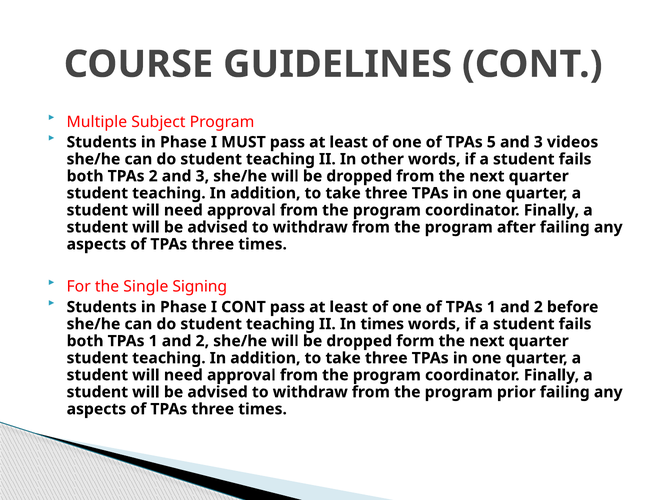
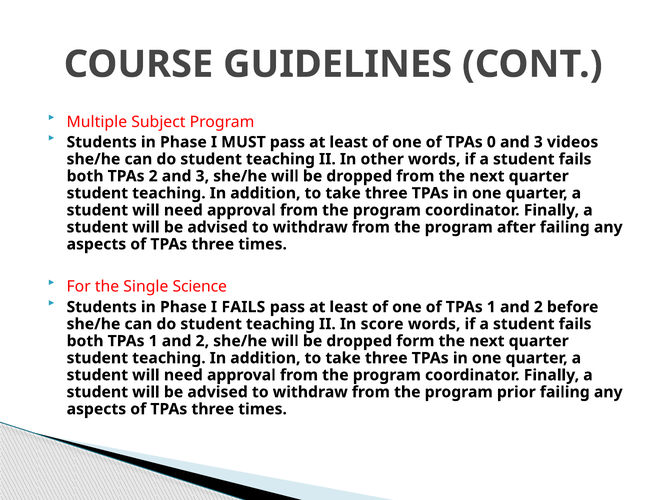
5: 5 -> 0
Signing: Signing -> Science
I CONT: CONT -> FAILS
In times: times -> score
